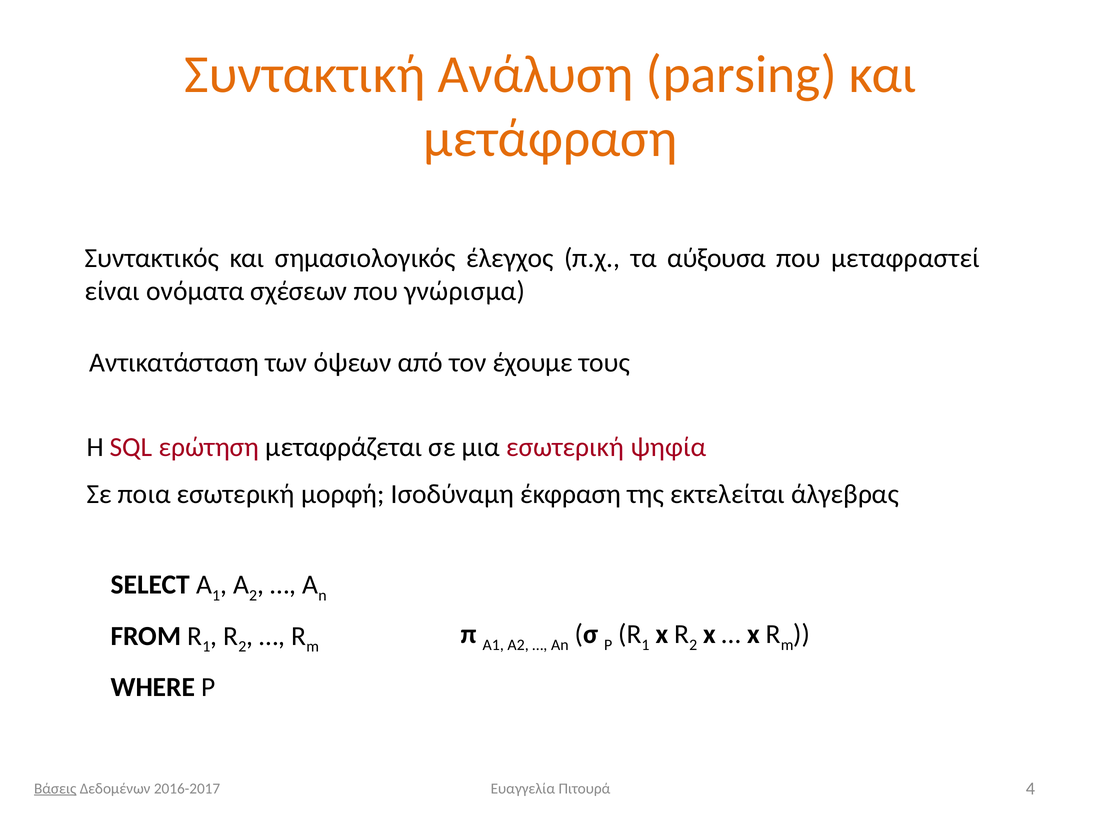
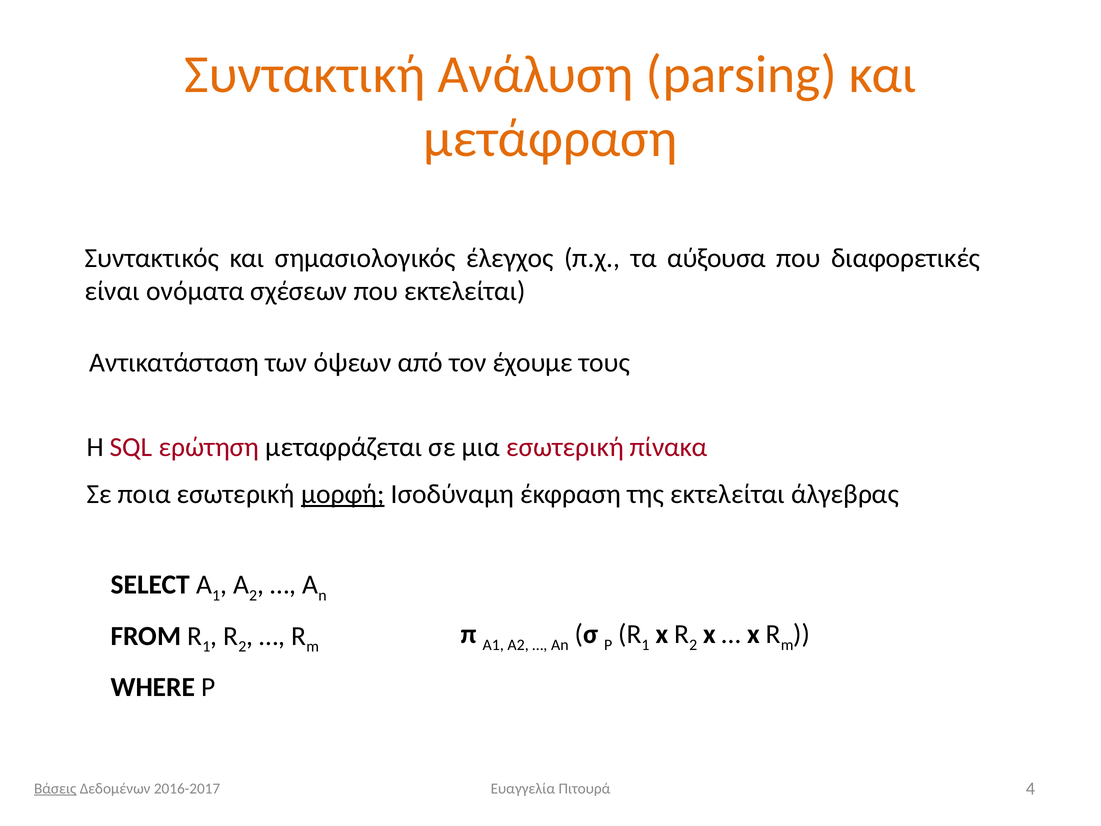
μεταφραστεί: μεταφραστεί -> διαφορετικές
που γνώρισμα: γνώρισμα -> εκτελείται
ψηφία: ψηφία -> πίνακα
μορφή underline: none -> present
